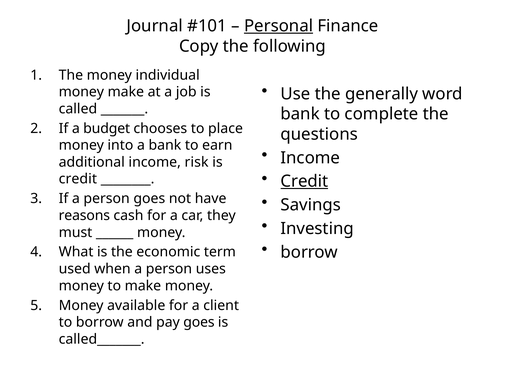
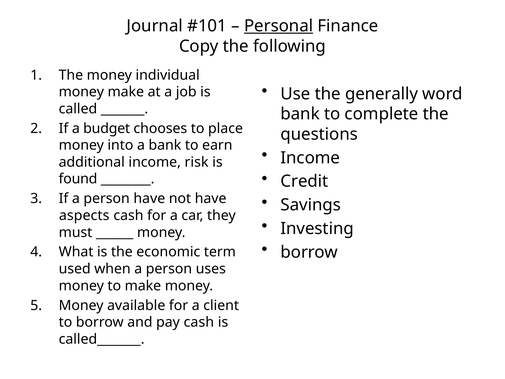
Credit at (304, 181) underline: present -> none
credit at (78, 179): credit -> found
person goes: goes -> have
reasons: reasons -> aspects
pay goes: goes -> cash
